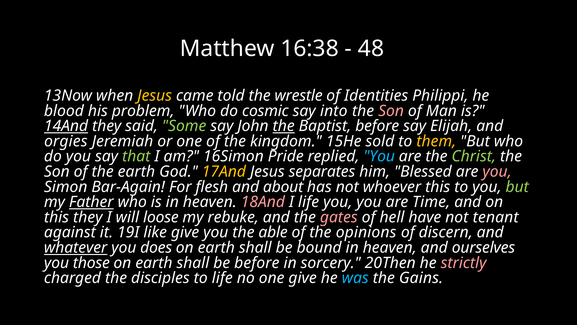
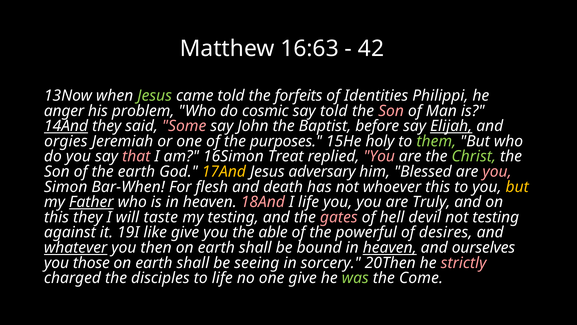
16:38: 16:38 -> 16:63
48: 48 -> 42
Jesus at (155, 96) colour: yellow -> light green
wrestle: wrestle -> forfeits
blood: blood -> anger
say into: into -> told
Some colour: light green -> pink
the at (284, 126) underline: present -> none
Elijah underline: none -> present
kingdom: kingdom -> purposes
sold: sold -> holy
them colour: yellow -> light green
that colour: light green -> pink
Pride: Pride -> Treat
You at (379, 156) colour: light blue -> pink
separates: separates -> adversary
Bar-Again: Bar-Again -> Bar-When
about: about -> death
but at (517, 187) colour: light green -> yellow
Time: Time -> Truly
loose: loose -> taste
my rebuke: rebuke -> testing
have: have -> devil
not tenant: tenant -> testing
opinions: opinions -> powerful
discern: discern -> desires
does: does -> then
heaven at (390, 247) underline: none -> present
be before: before -> seeing
was colour: light blue -> light green
Gains: Gains -> Come
